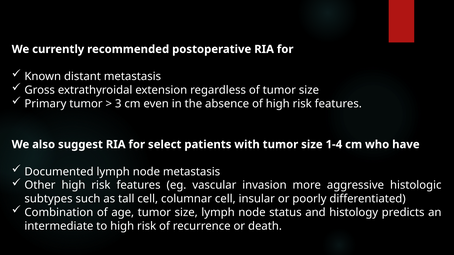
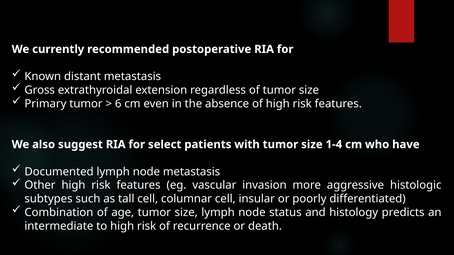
3: 3 -> 6
